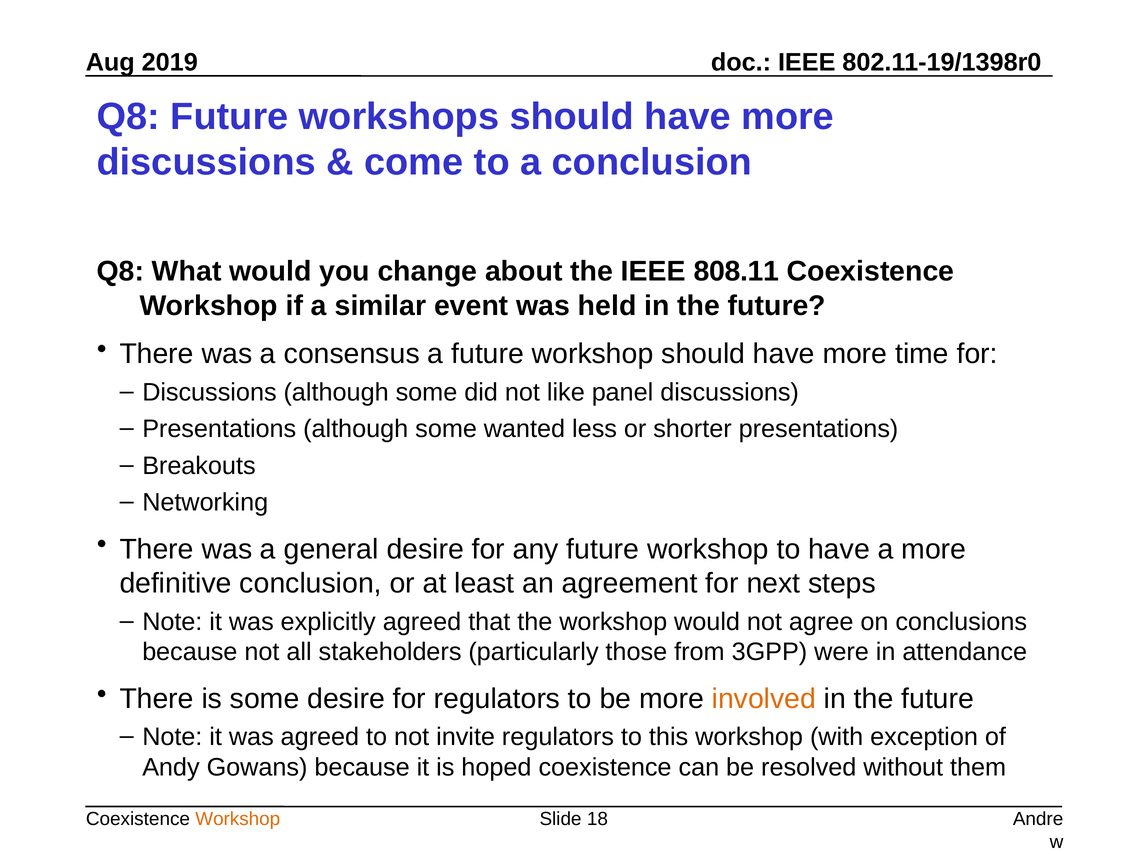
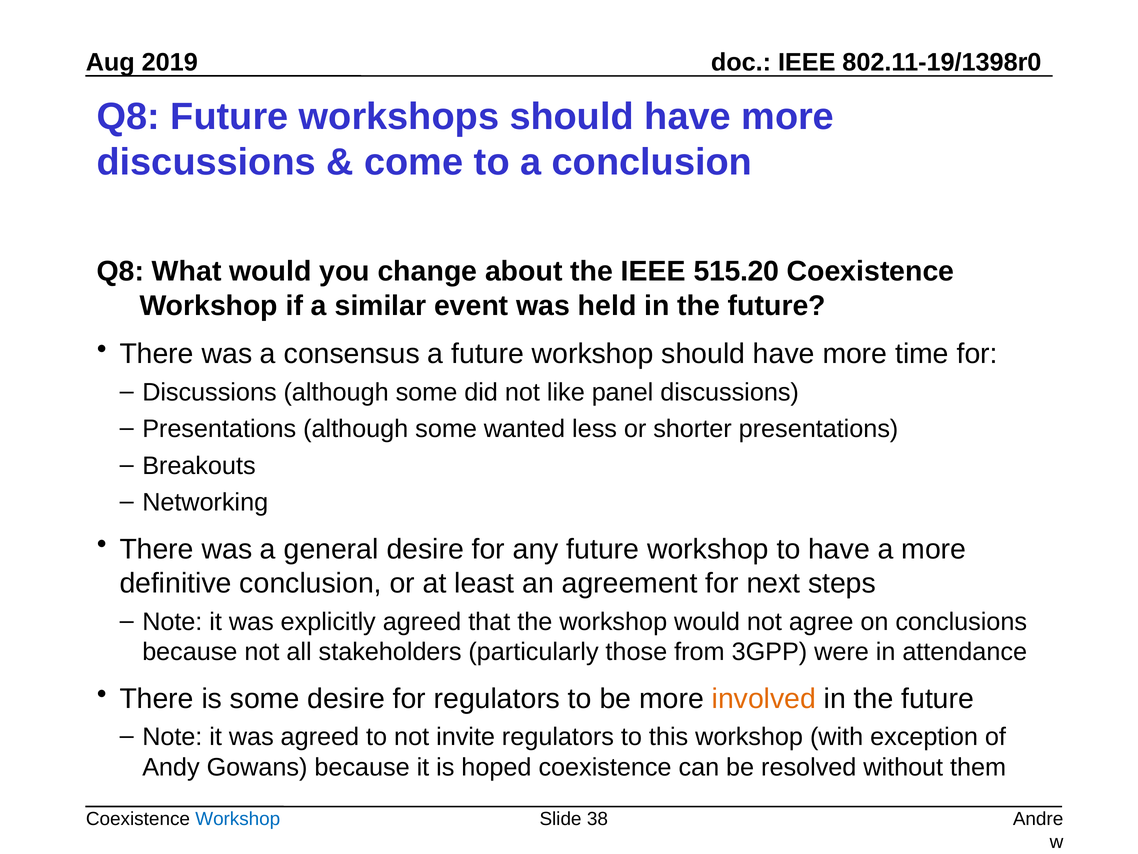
808.11: 808.11 -> 515.20
Workshop at (238, 819) colour: orange -> blue
18: 18 -> 38
